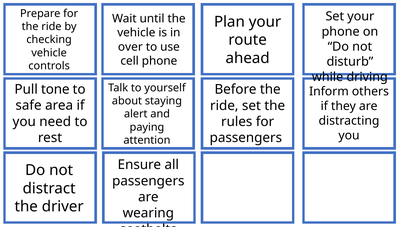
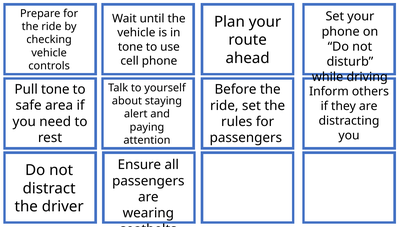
over at (130, 47): over -> tone
